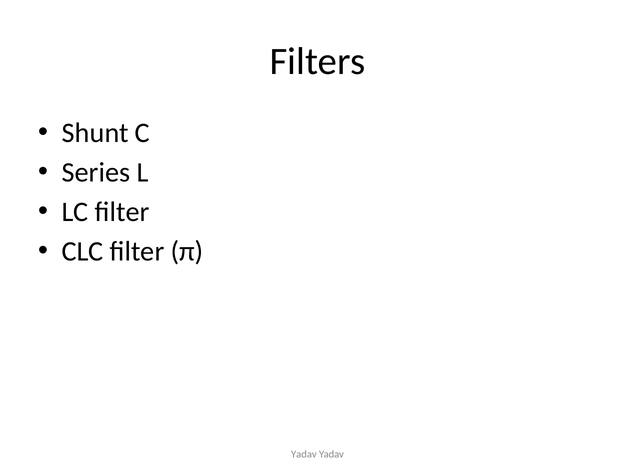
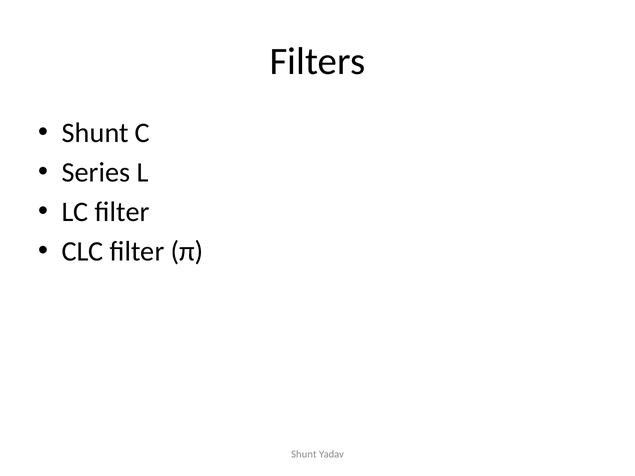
Yadav at (304, 455): Yadav -> Shunt
